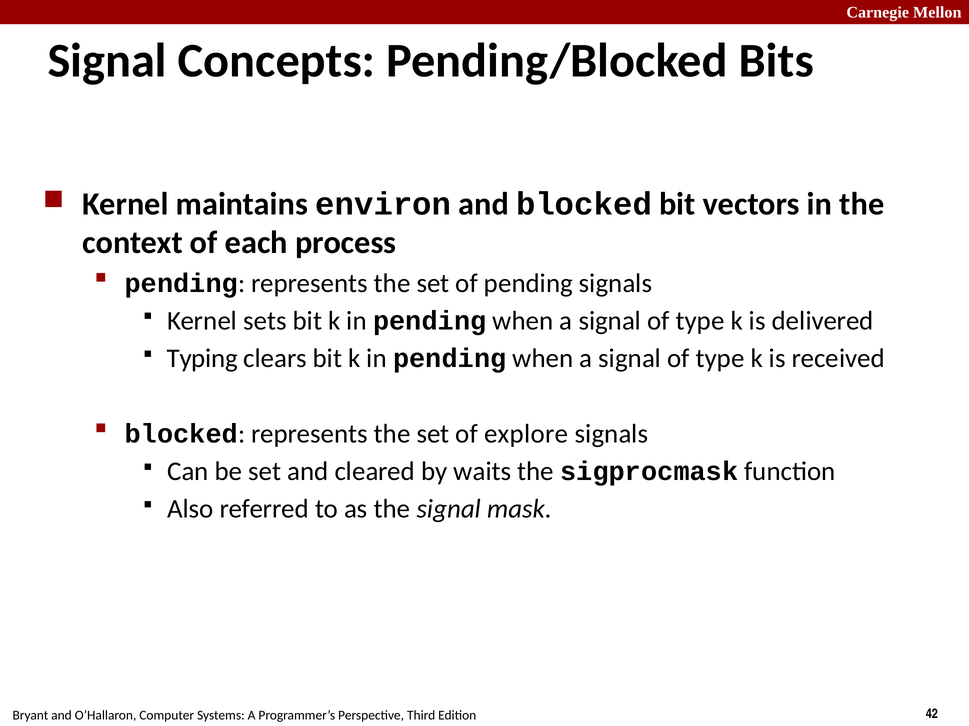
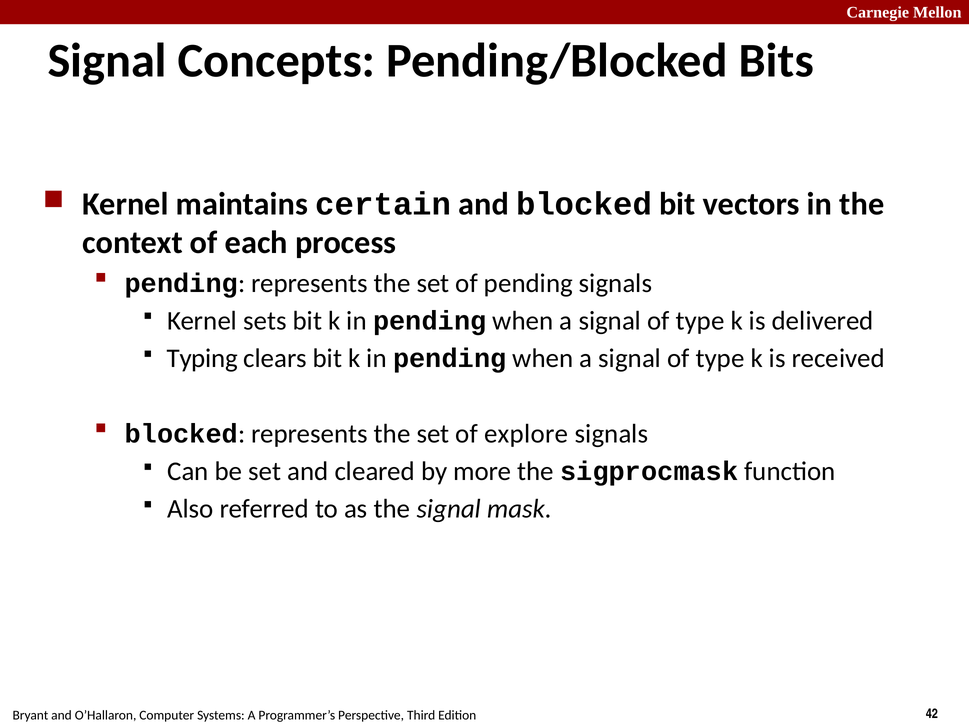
environ: environ -> certain
waits: waits -> more
